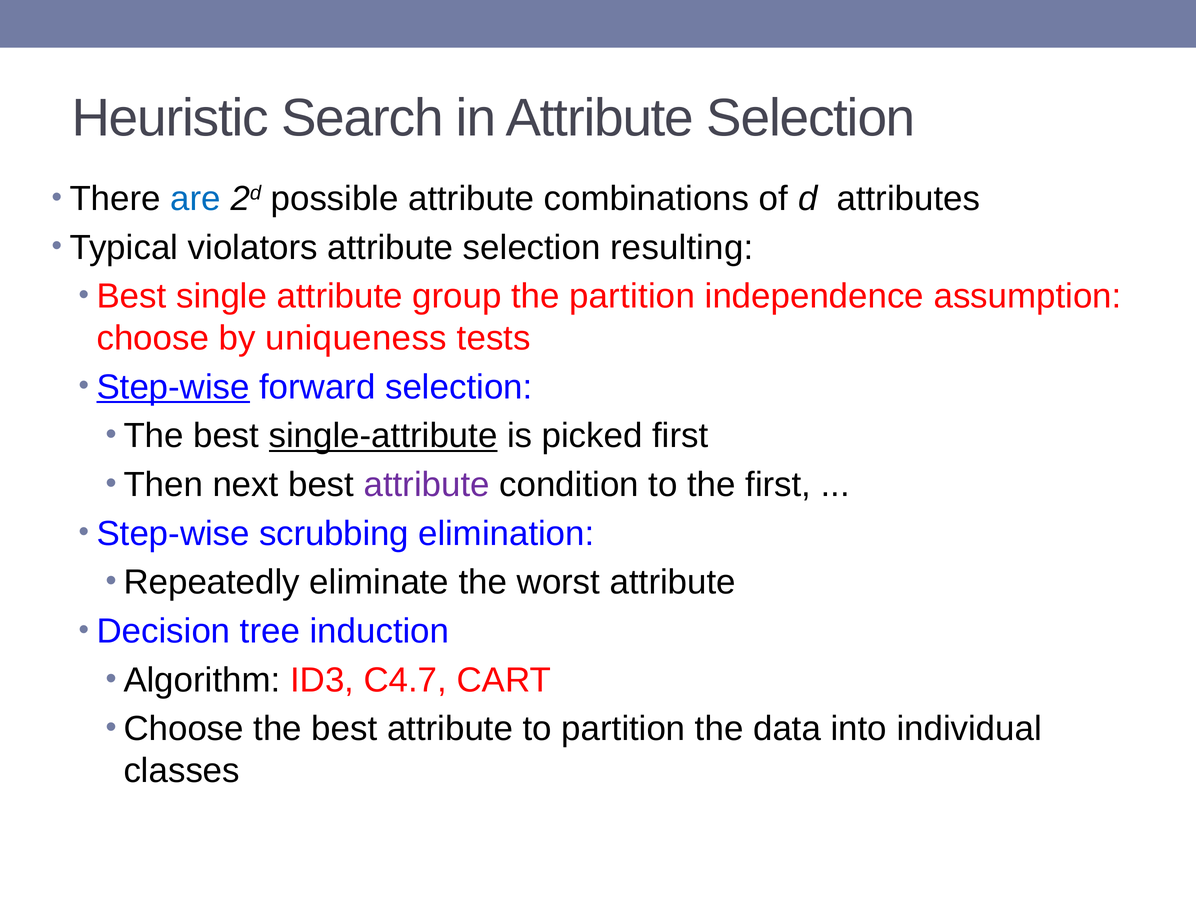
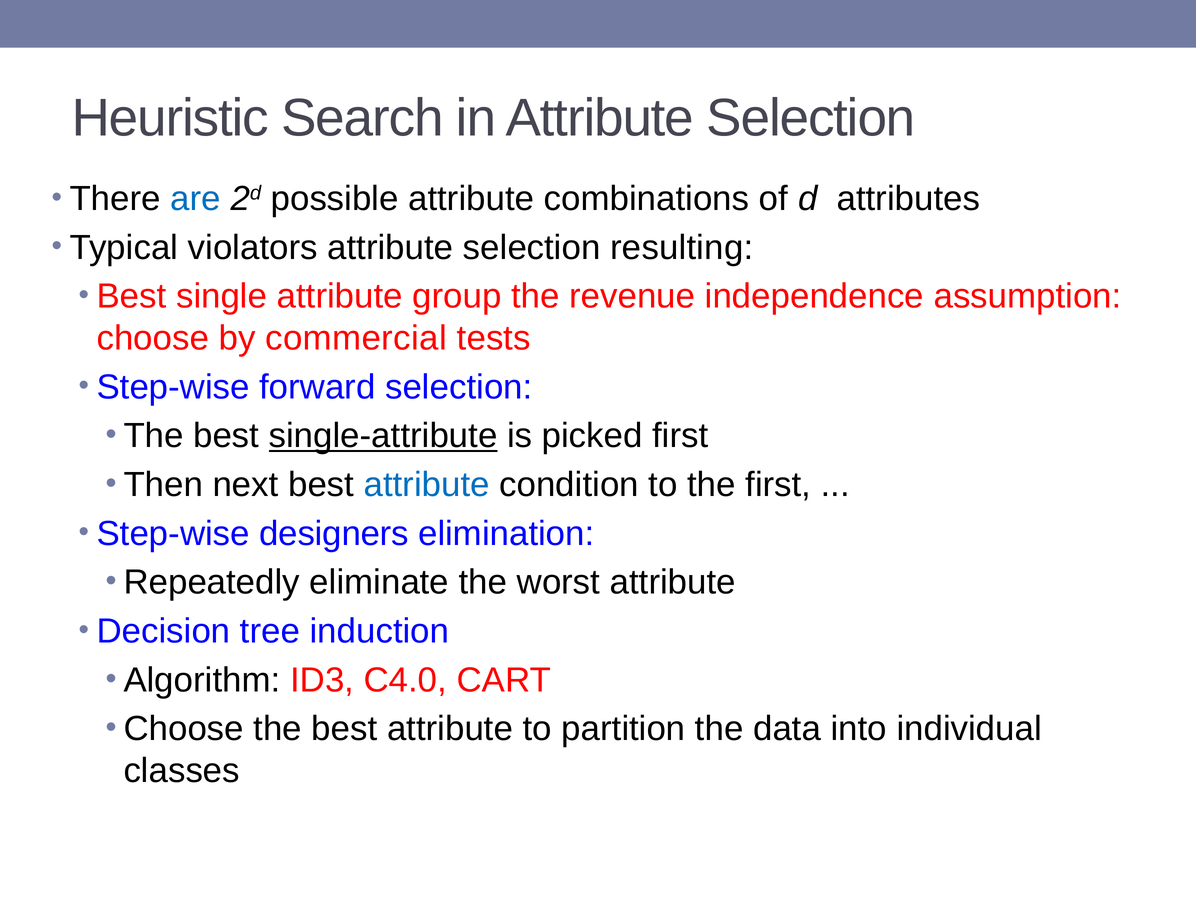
the partition: partition -> revenue
uniqueness: uniqueness -> commercial
Step-wise at (173, 387) underline: present -> none
attribute at (427, 485) colour: purple -> blue
scrubbing: scrubbing -> designers
C4.7: C4.7 -> C4.0
